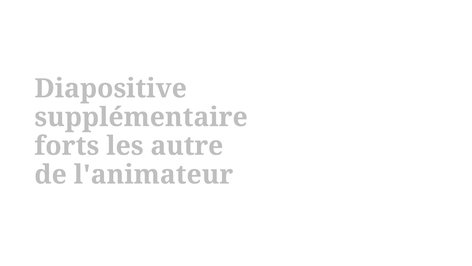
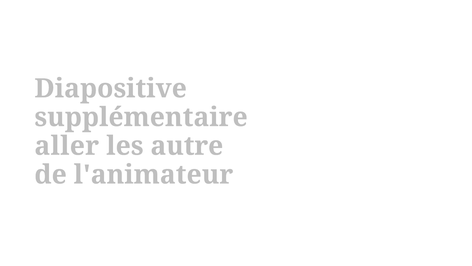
forts: forts -> aller
